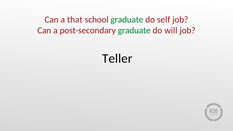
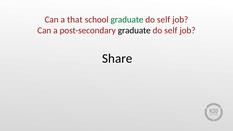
graduate at (134, 30) colour: green -> black
will at (171, 30): will -> self
Teller: Teller -> Share
